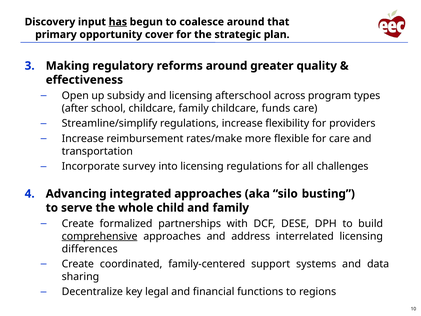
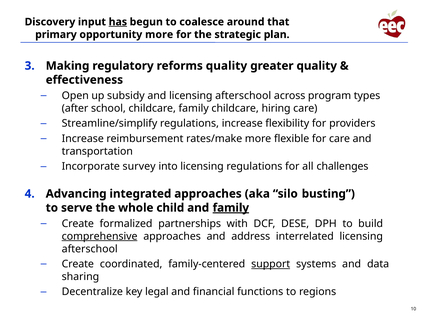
opportunity cover: cover -> more
reforms around: around -> quality
funds: funds -> hiring
family at (231, 208) underline: none -> present
differences at (90, 249): differences -> afterschool
support underline: none -> present
